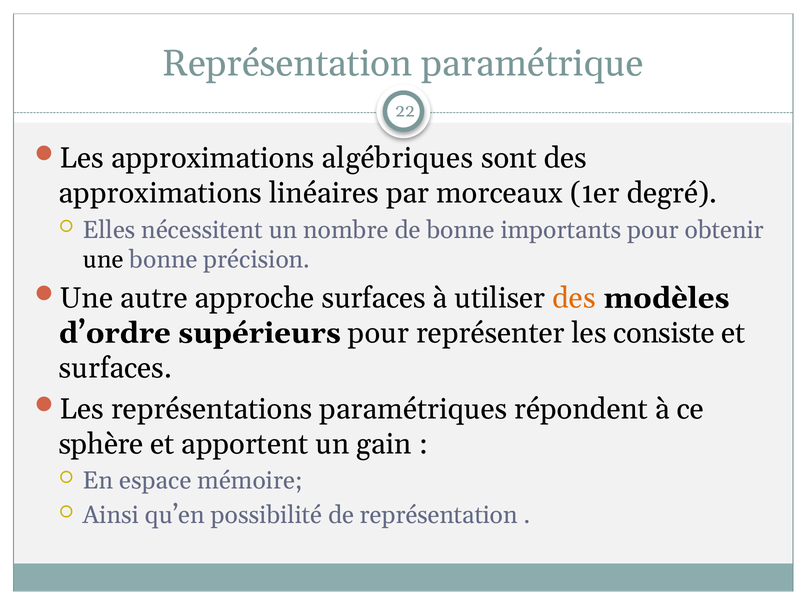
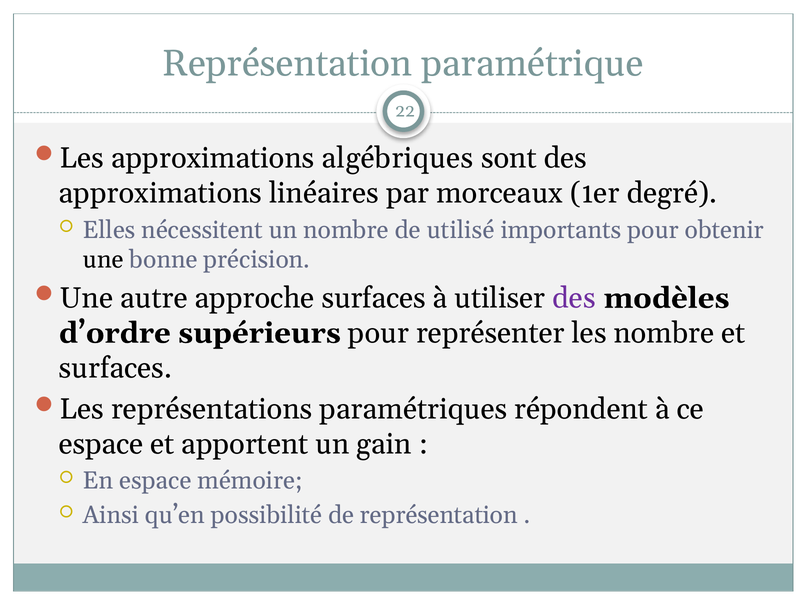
de bonne: bonne -> utilisé
des at (574, 298) colour: orange -> purple
les consiste: consiste -> nombre
sphère at (101, 444): sphère -> espace
